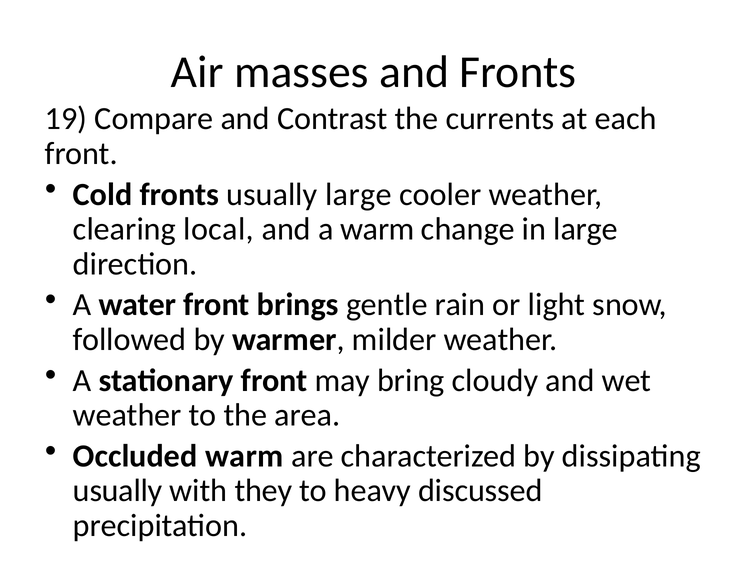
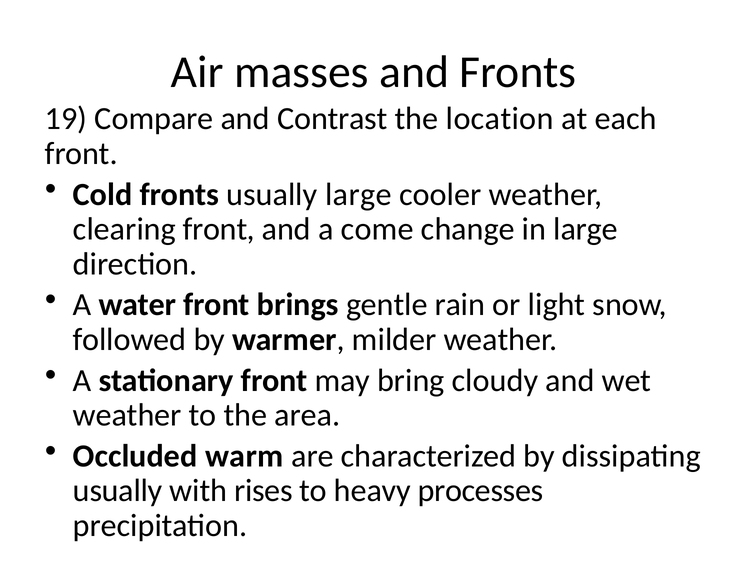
currents: currents -> location
clearing local: local -> front
a warm: warm -> come
they: they -> rises
discussed: discussed -> processes
